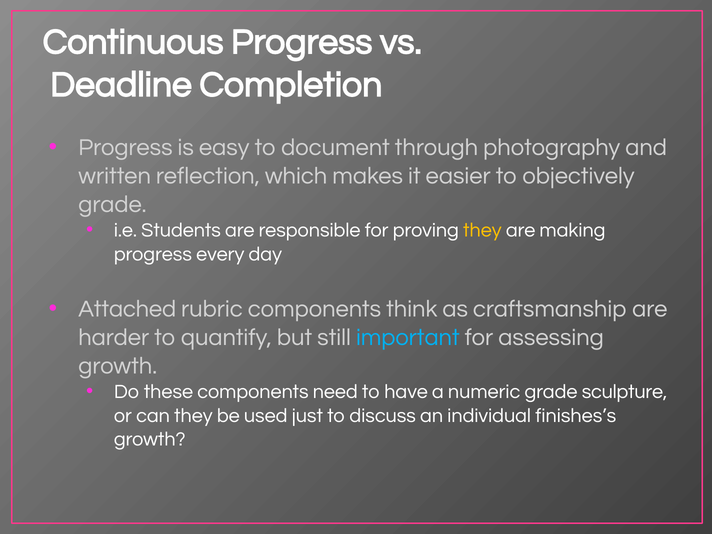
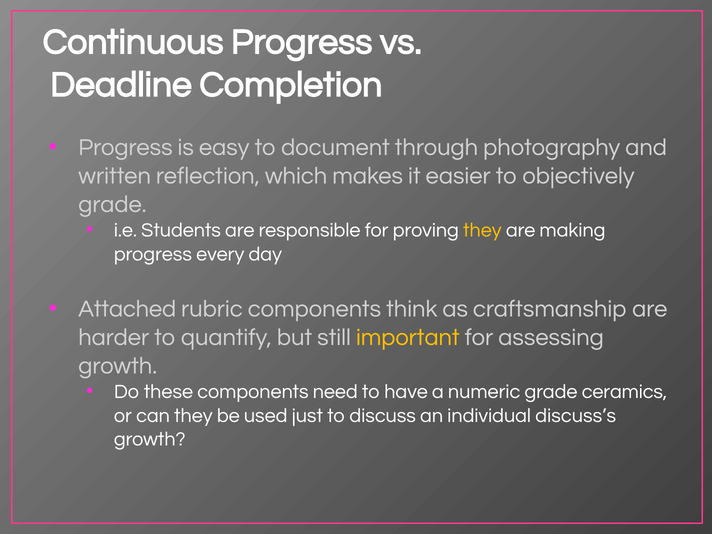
important colour: light blue -> yellow
sculpture: sculpture -> ceramics
finishes’s: finishes’s -> discuss’s
